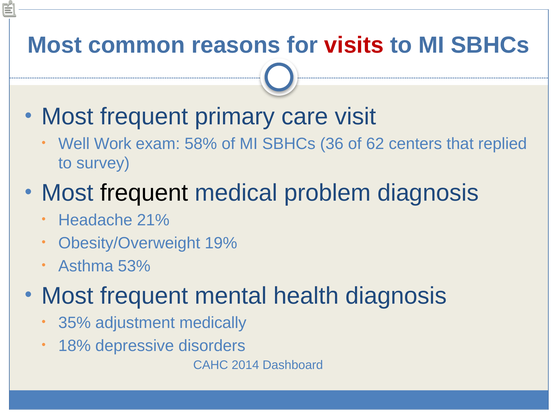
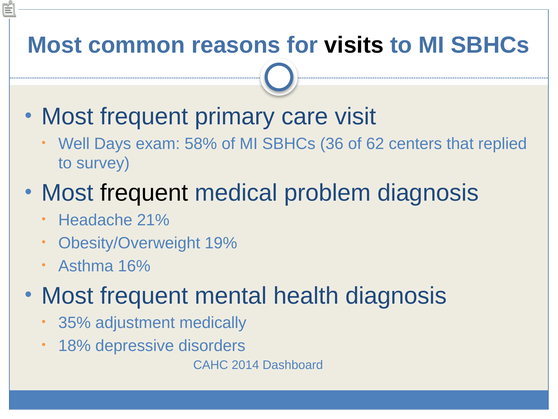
visits colour: red -> black
Work: Work -> Days
53%: 53% -> 16%
